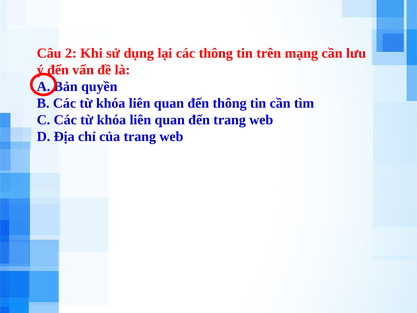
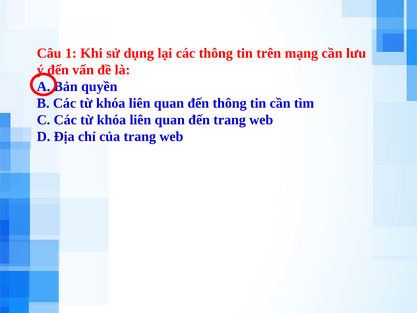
2: 2 -> 1
